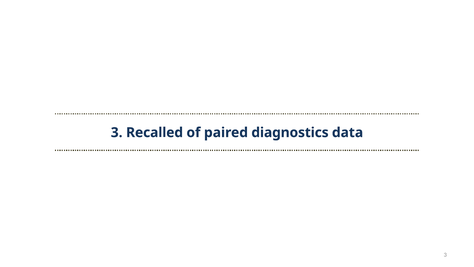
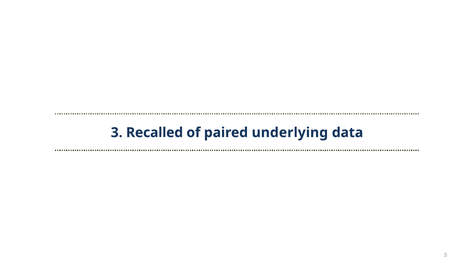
diagnostics: diagnostics -> underlying
